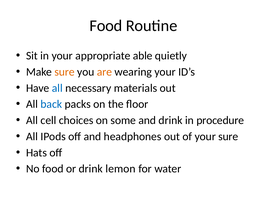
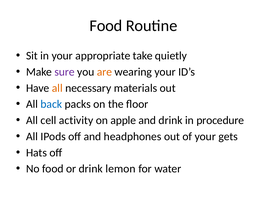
able: able -> take
sure at (65, 72) colour: orange -> purple
all at (57, 88) colour: blue -> orange
choices: choices -> activity
some: some -> apple
your sure: sure -> gets
